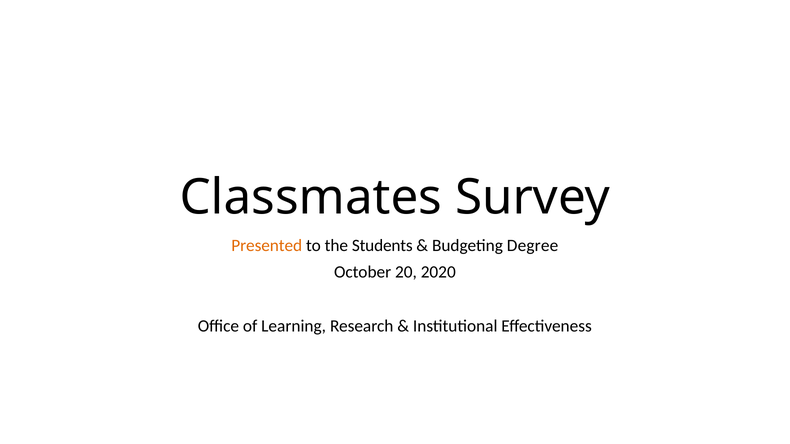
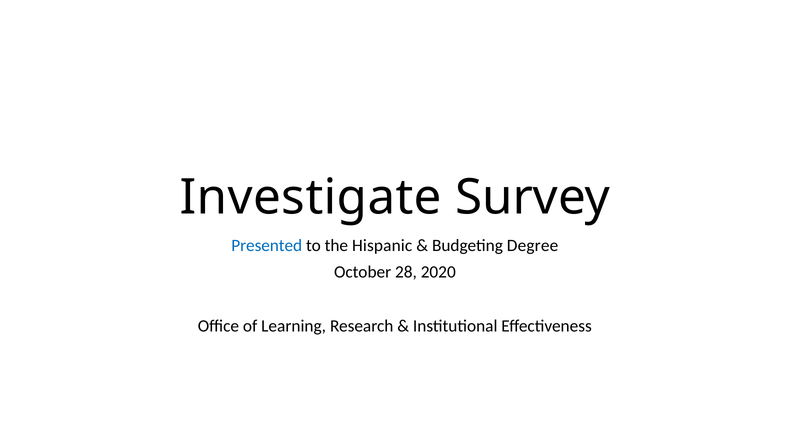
Classmates: Classmates -> Investigate
Presented colour: orange -> blue
Students: Students -> Hispanic
20: 20 -> 28
